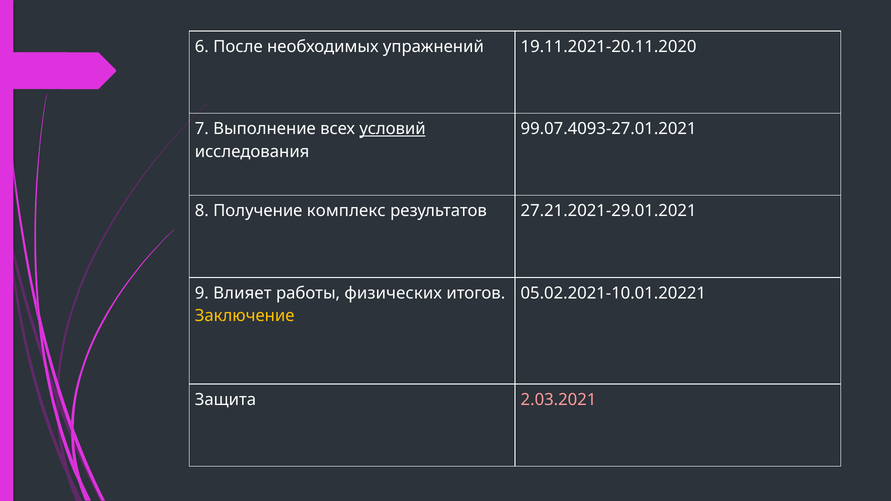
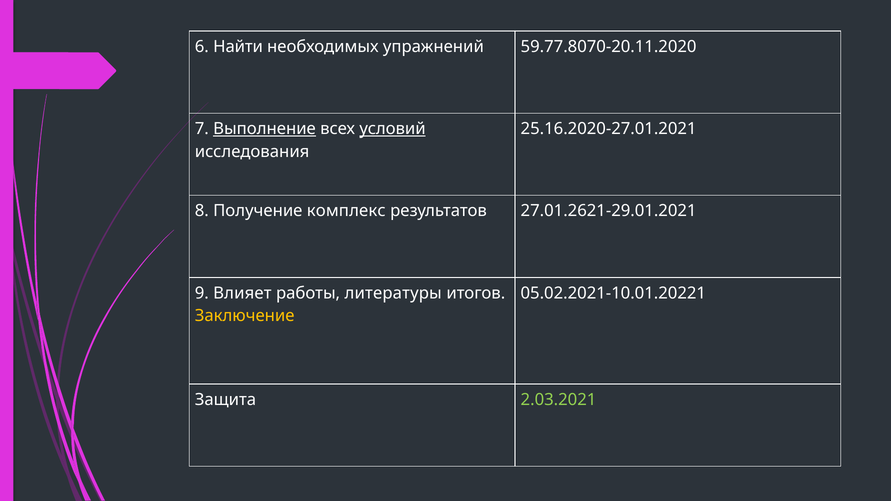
После: После -> Найти
19.11.2021-20.11.2020: 19.11.2021-20.11.2020 -> 59.77.8070-20.11.2020
Выполнение underline: none -> present
99.07.4093-27.01.2021: 99.07.4093-27.01.2021 -> 25.16.2020-27.01.2021
27.21.2021-29.01.2021: 27.21.2021-29.01.2021 -> 27.01.2621-29.01.2021
физических: физических -> литературы
2.03.2021 colour: pink -> light green
